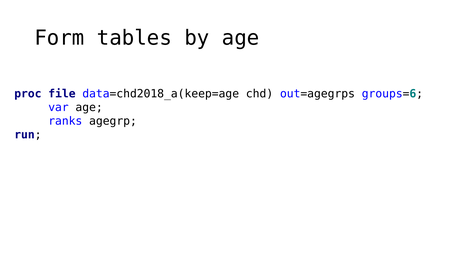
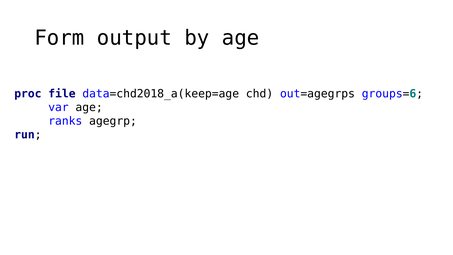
tables: tables -> output
